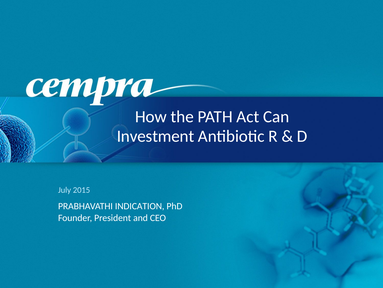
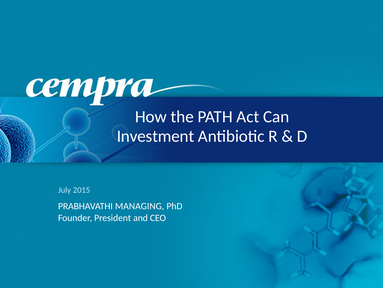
INDICATION: INDICATION -> MANAGING
